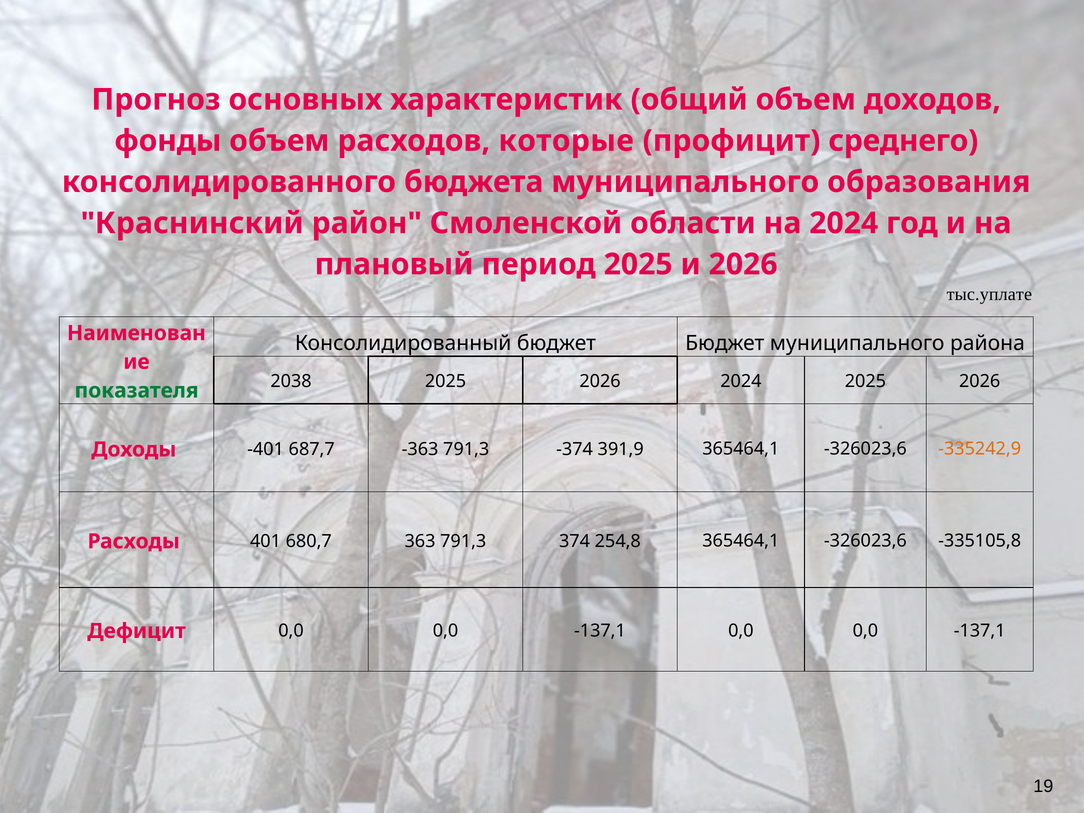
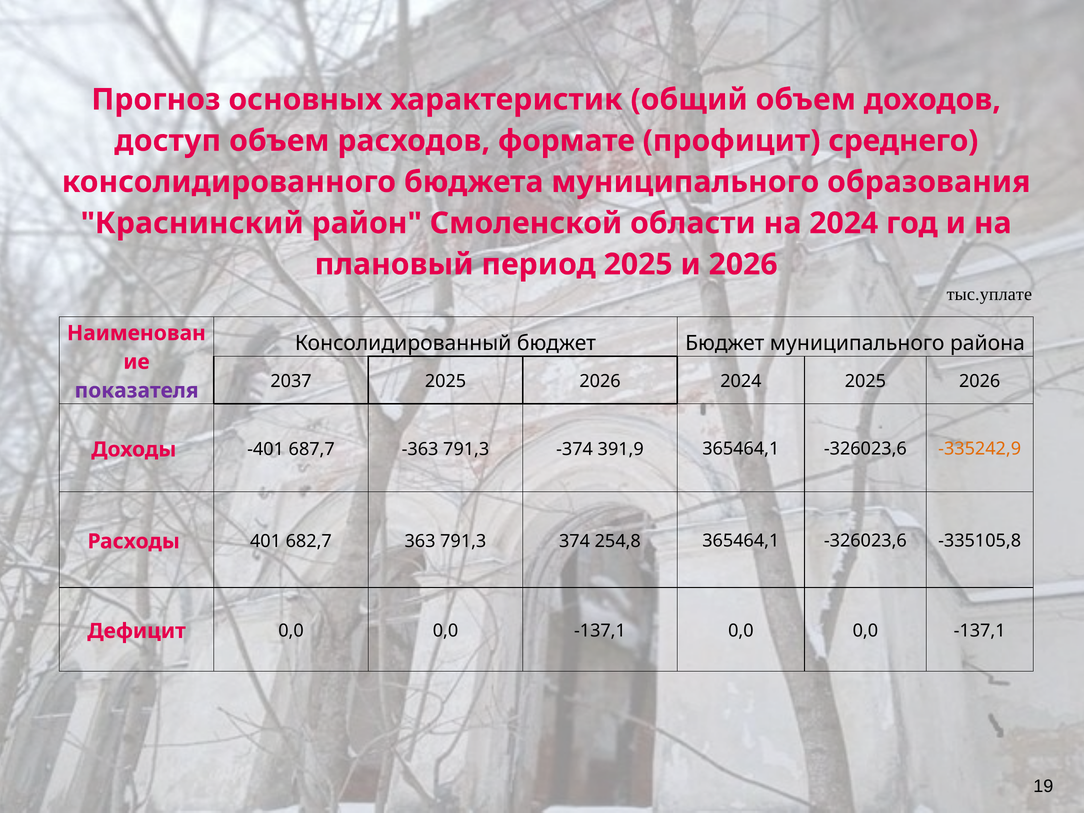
фонды: фонды -> доступ
которые: которые -> формате
2038: 2038 -> 2037
показателя colour: green -> purple
680,7: 680,7 -> 682,7
